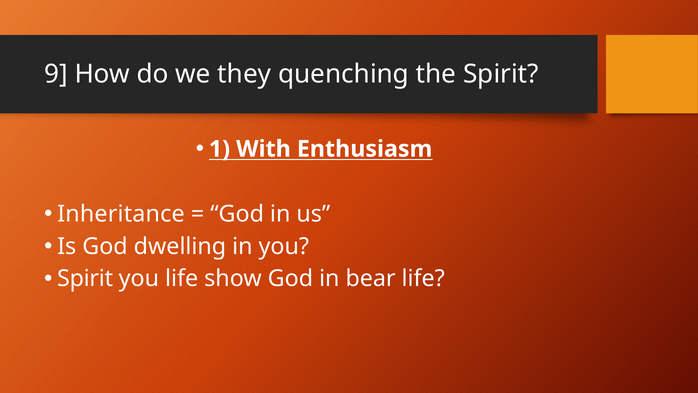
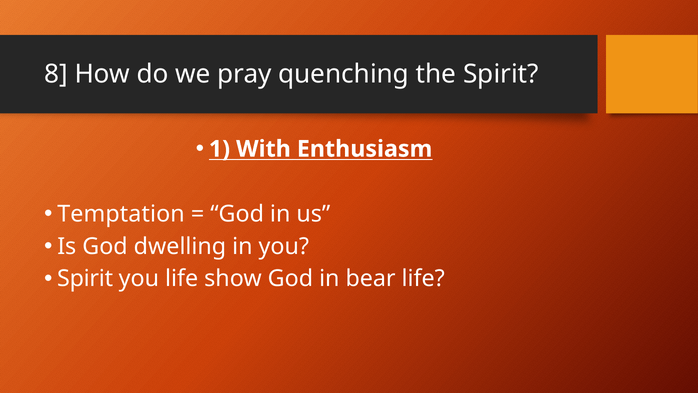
9: 9 -> 8
they: they -> pray
Inheritance: Inheritance -> Temptation
